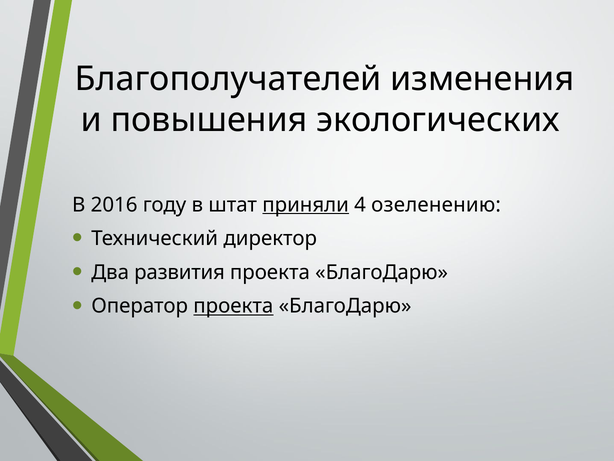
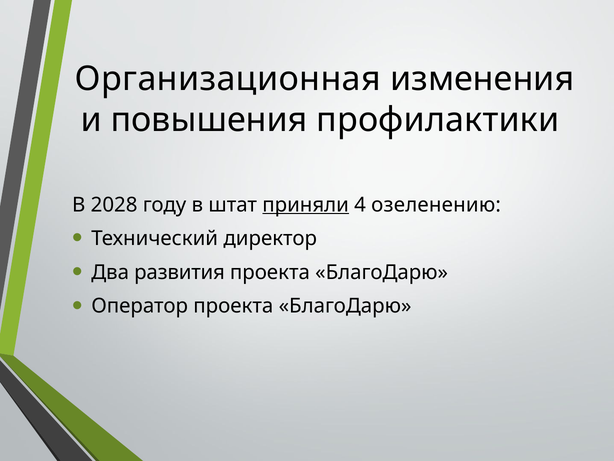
Благополучателей: Благополучателей -> Организационная
экологических: экологических -> профилактики
2016: 2016 -> 2028
проекта at (233, 306) underline: present -> none
